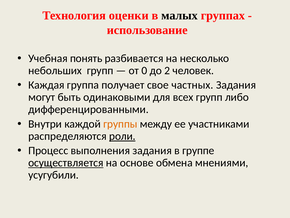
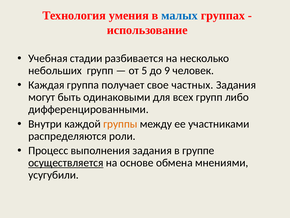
оценки: оценки -> умения
малых colour: black -> blue
понять: понять -> стадии
0: 0 -> 5
2: 2 -> 9
роли underline: present -> none
